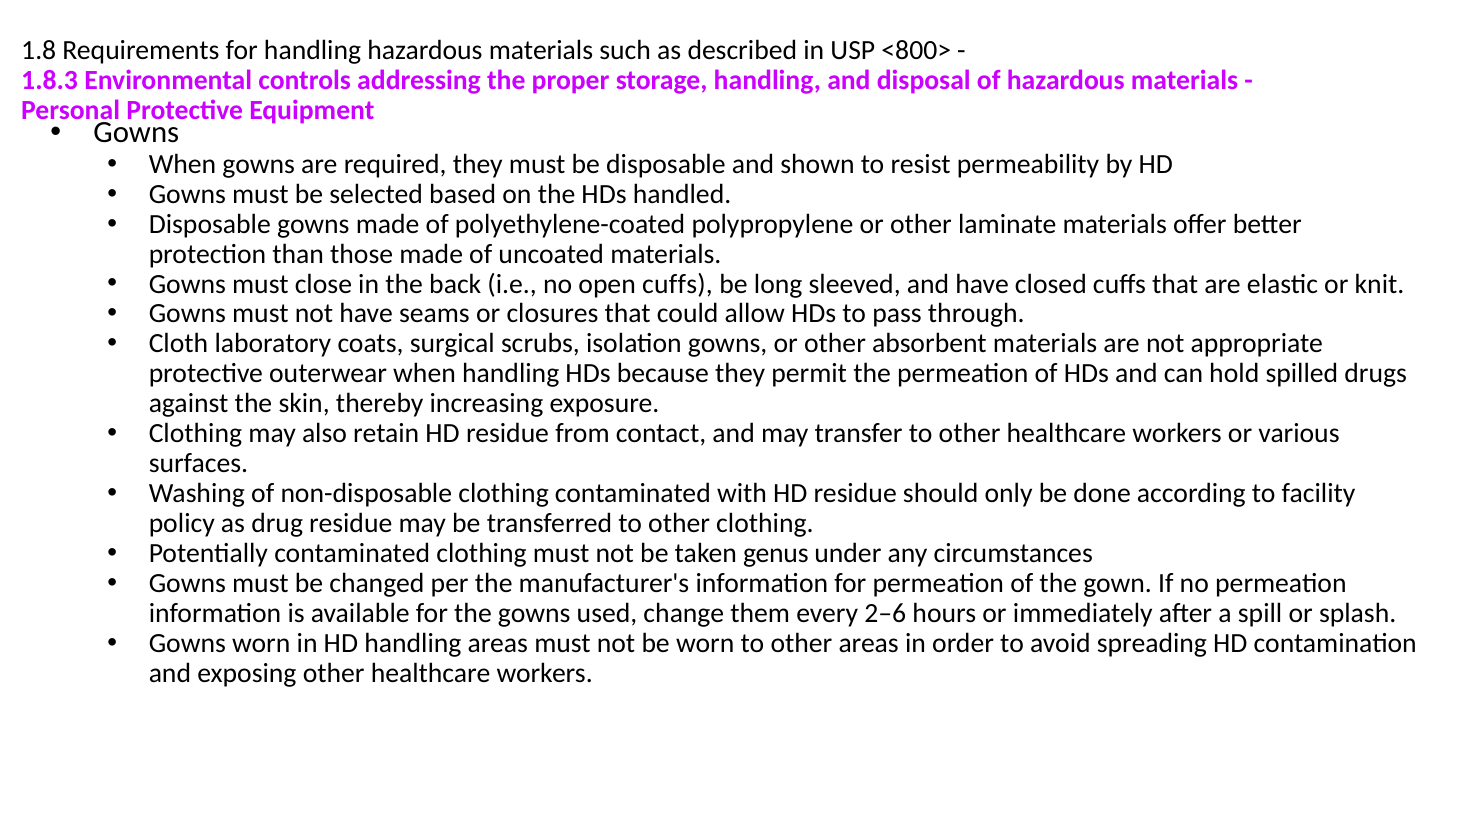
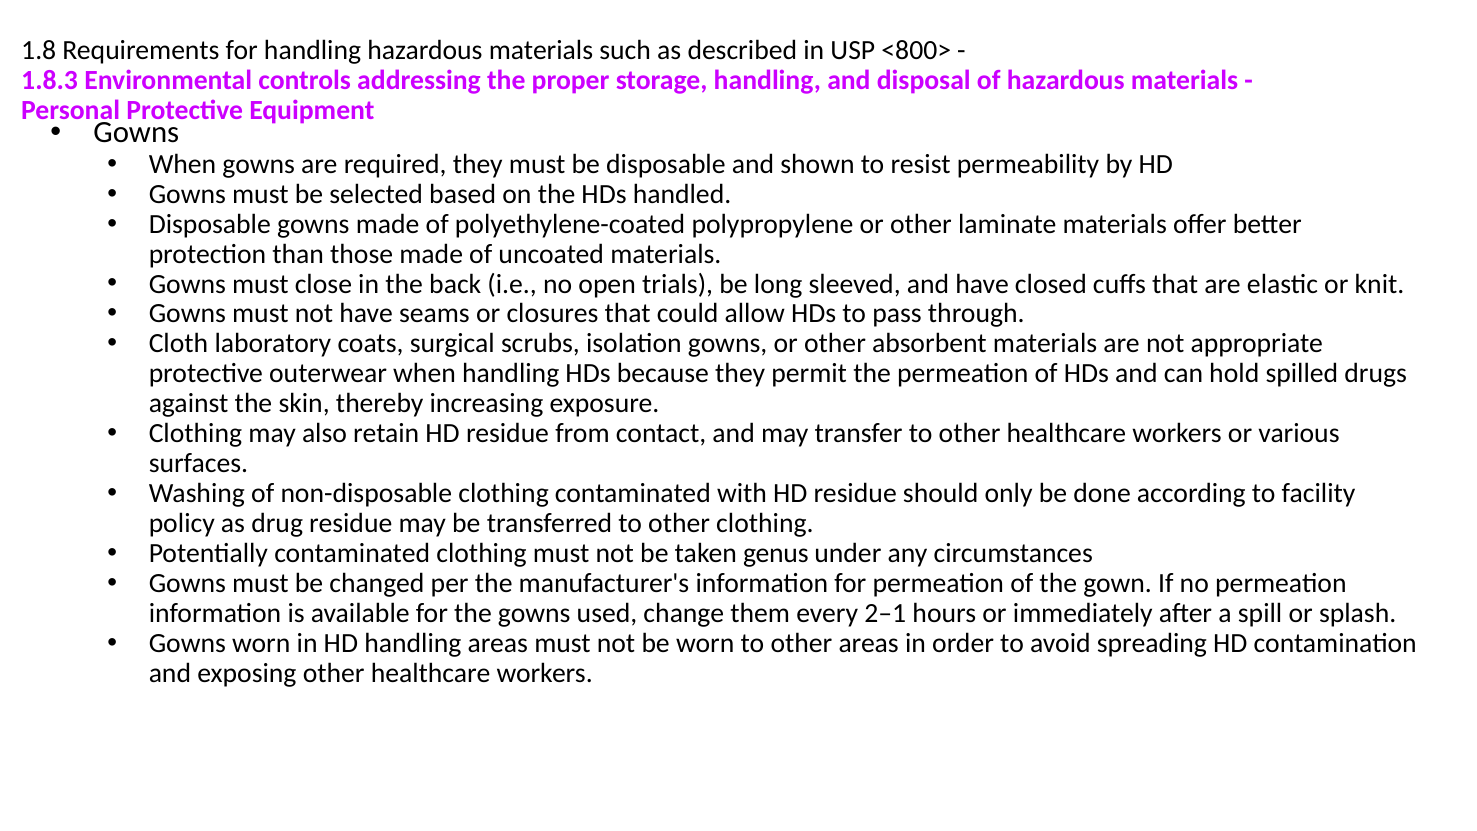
open cuffs: cuffs -> trials
2–6: 2–6 -> 2–1
